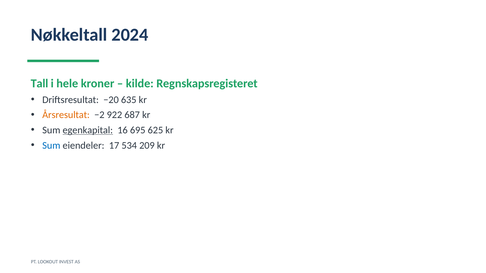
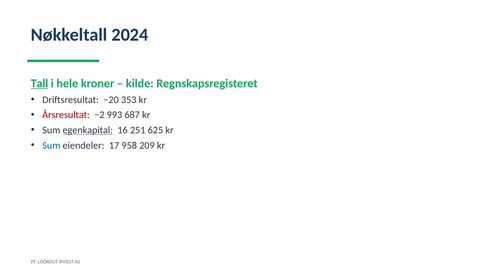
Tall underline: none -> present
635: 635 -> 353
Årsresultat colour: orange -> red
922: 922 -> 993
695: 695 -> 251
534: 534 -> 958
